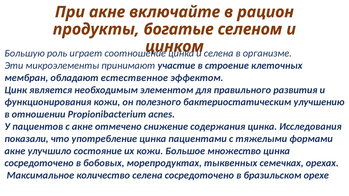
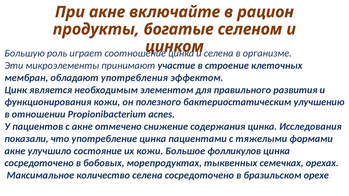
естественное: естественное -> употребления
множество: множество -> фолликулов
